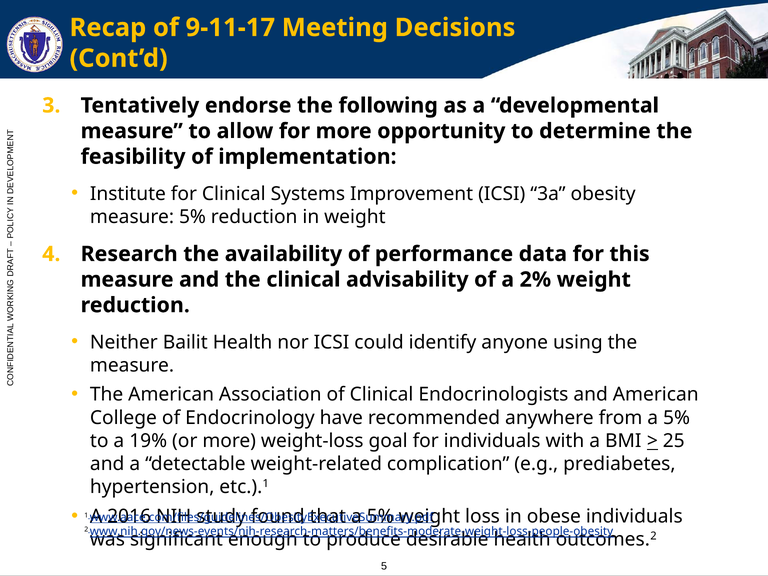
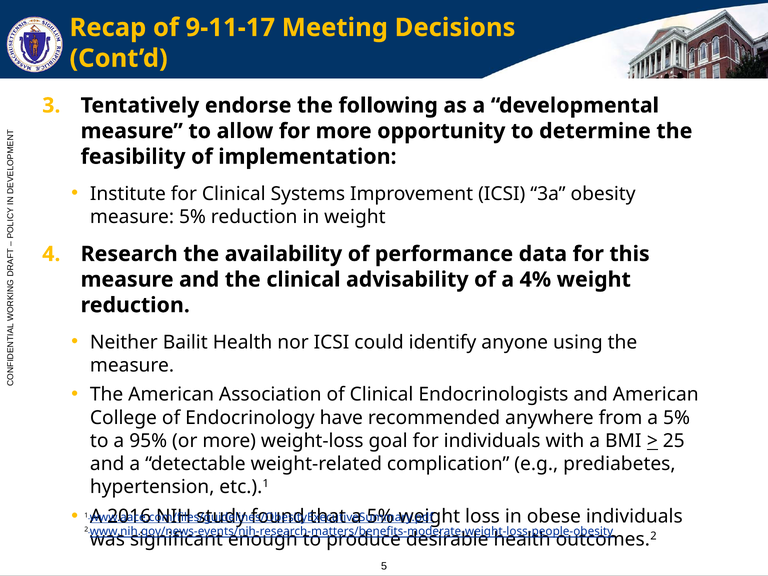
2%: 2% -> 4%
19%: 19% -> 95%
